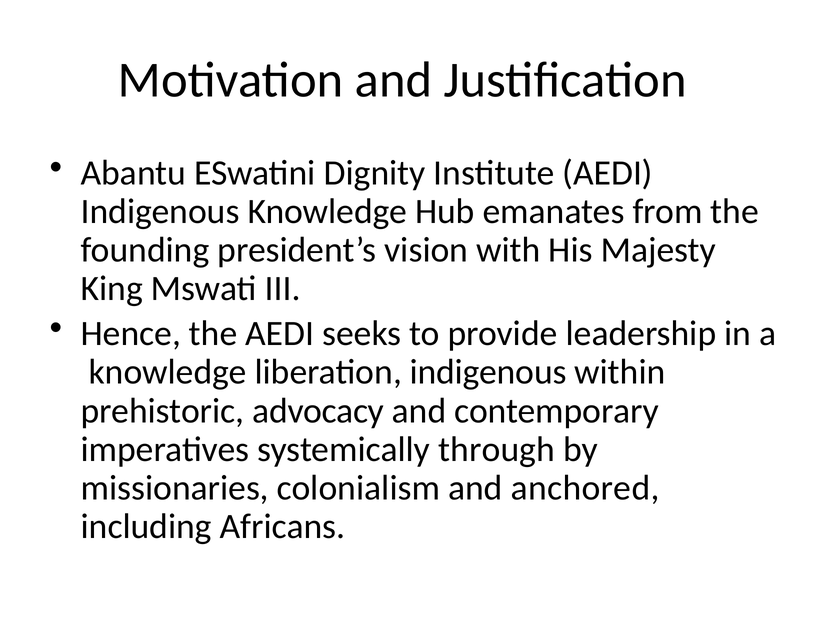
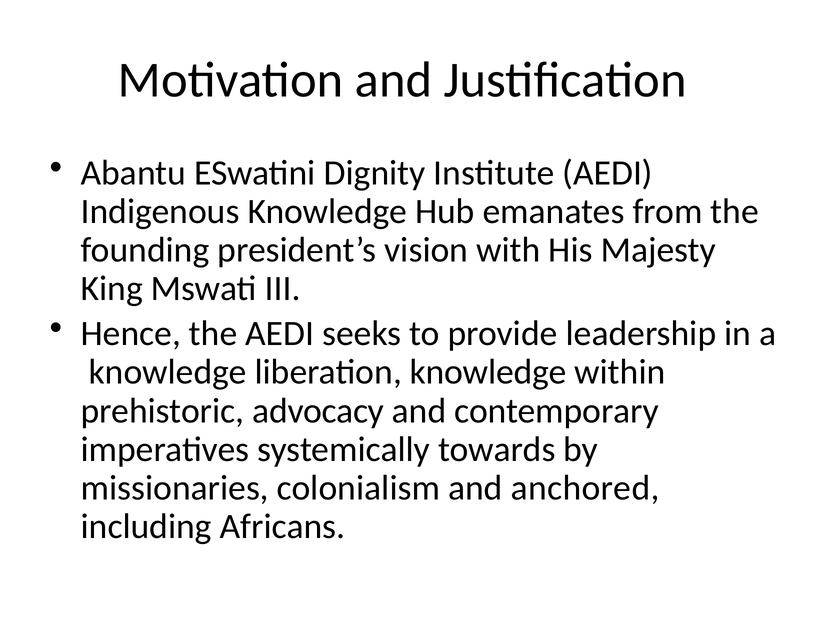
liberation indigenous: indigenous -> knowledge
through: through -> towards
